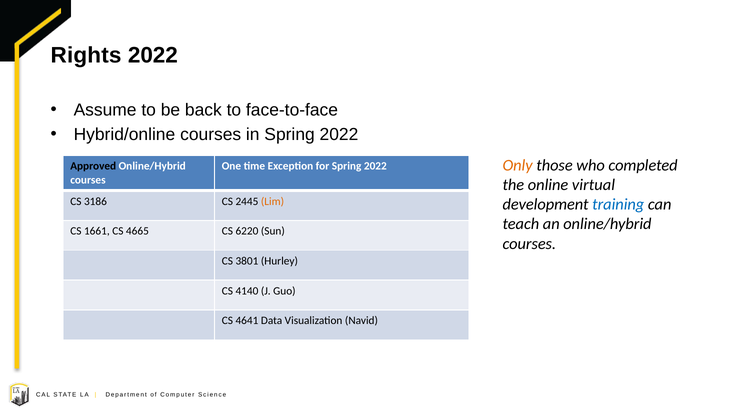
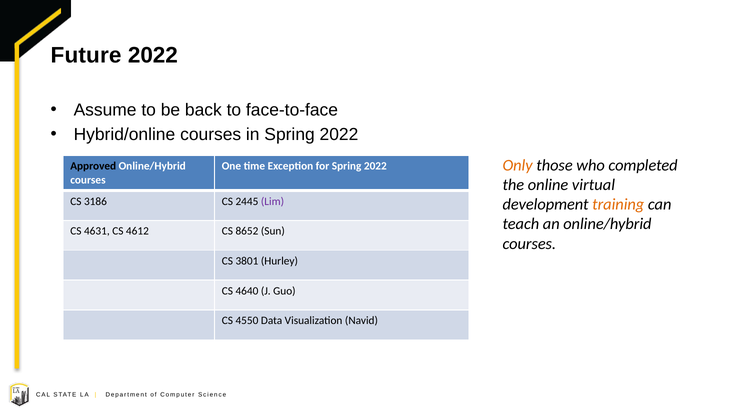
Rights: Rights -> Future
Lim colour: orange -> purple
training colour: blue -> orange
1661: 1661 -> 4631
4665: 4665 -> 4612
6220: 6220 -> 8652
4140: 4140 -> 4640
4641: 4641 -> 4550
